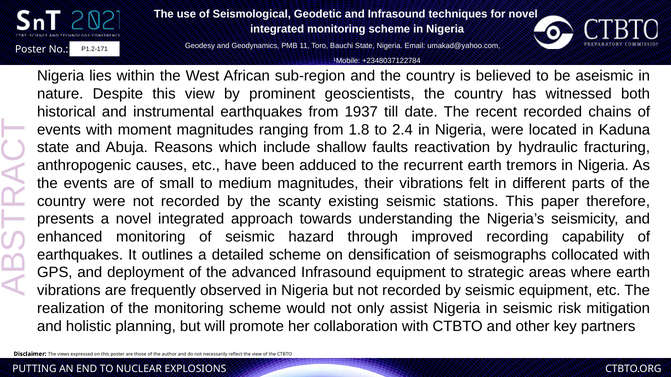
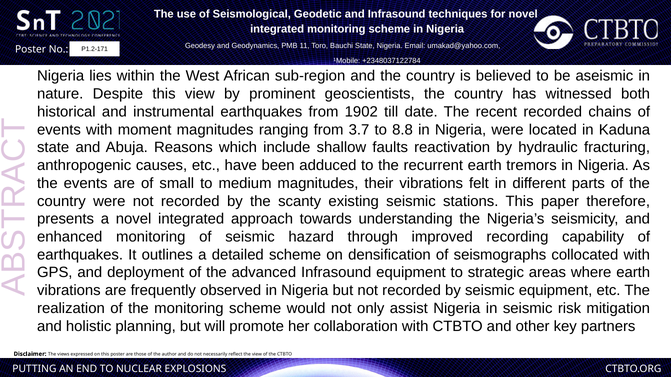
1937: 1937 -> 1902
1.8: 1.8 -> 3.7
2.4: 2.4 -> 8.8
